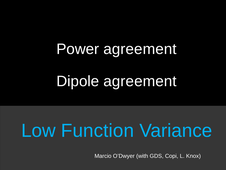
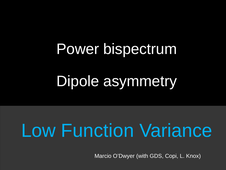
Power agreement: agreement -> bispectrum
Dipole agreement: agreement -> asymmetry
